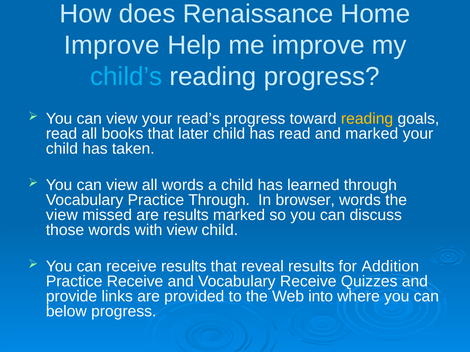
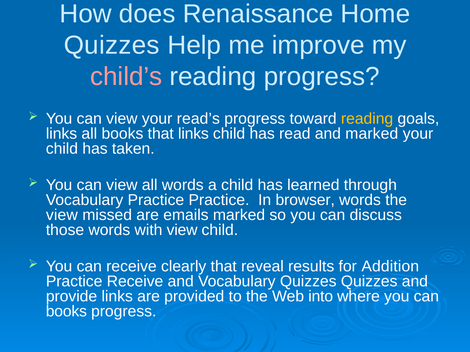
Improve at (112, 45): Improve -> Quizzes
child’s colour: light blue -> pink
read at (61, 134): read -> links
that later: later -> links
Practice Through: Through -> Practice
are results: results -> emails
receive results: results -> clearly
Vocabulary Receive: Receive -> Quizzes
below at (66, 312): below -> books
